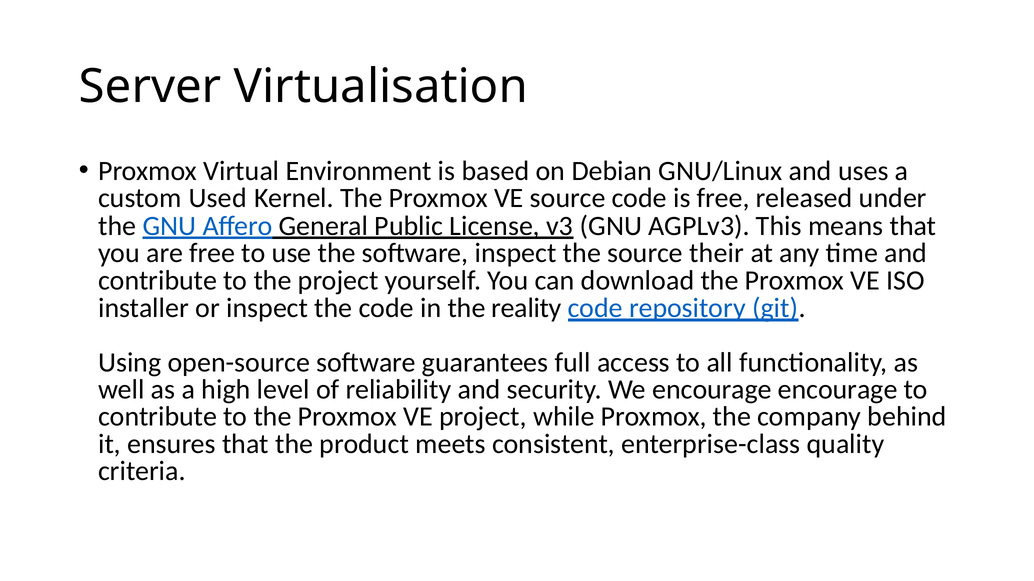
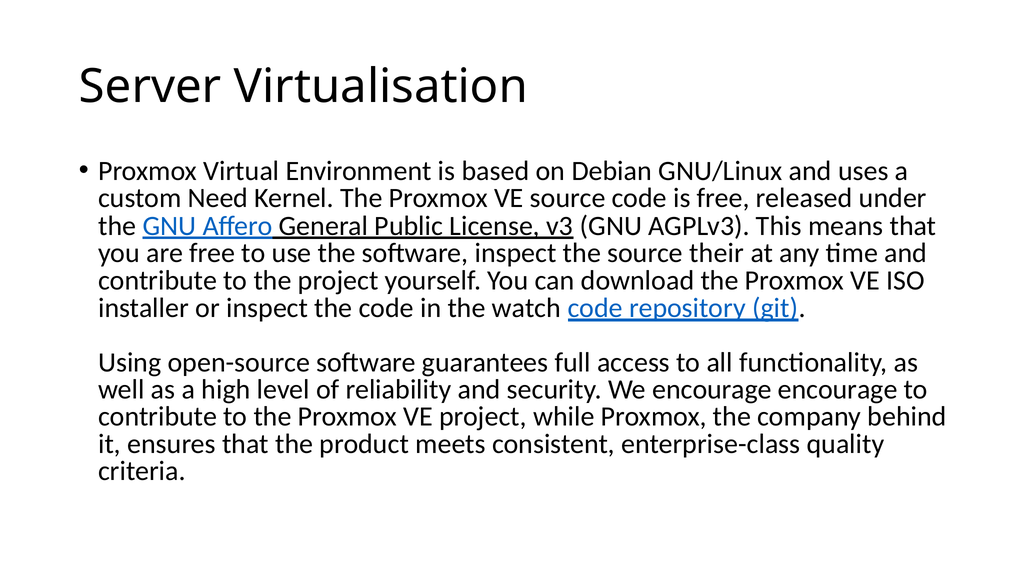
Used: Used -> Need
reality: reality -> watch
